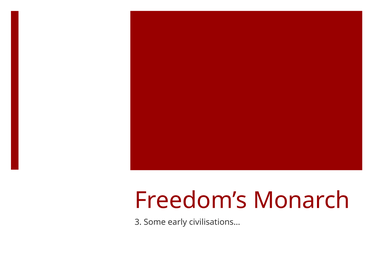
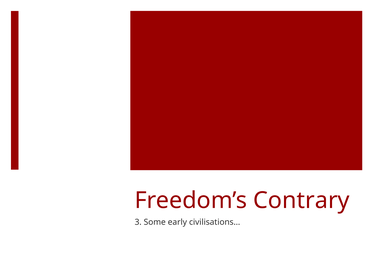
Monarch: Monarch -> Contrary
